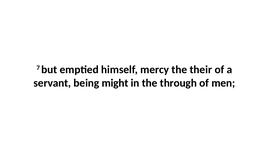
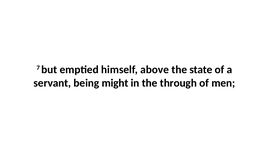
mercy: mercy -> above
their: their -> state
